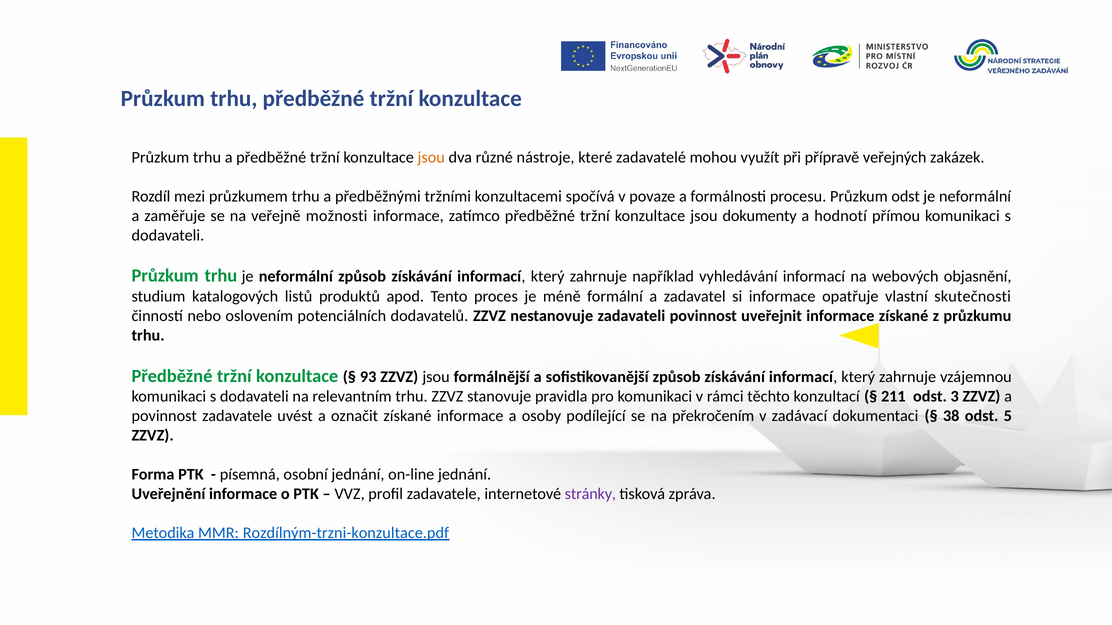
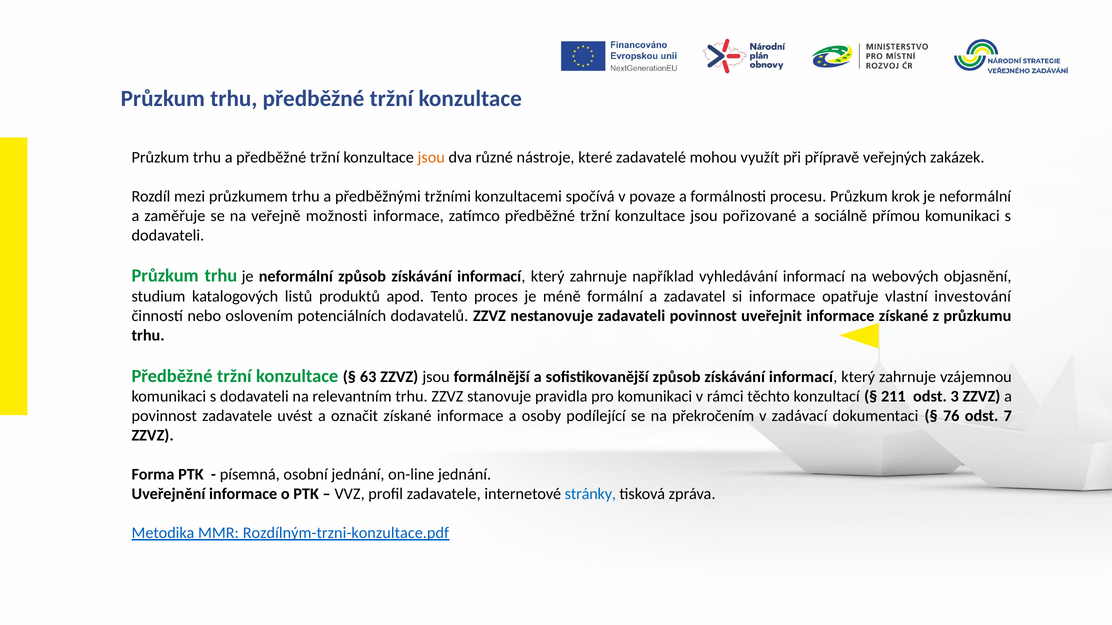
Průzkum odst: odst -> krok
dokumenty: dokumenty -> pořizované
hodnotí: hodnotí -> sociálně
skutečnosti: skutečnosti -> investování
93: 93 -> 63
38: 38 -> 76
5: 5 -> 7
stránky colour: purple -> blue
